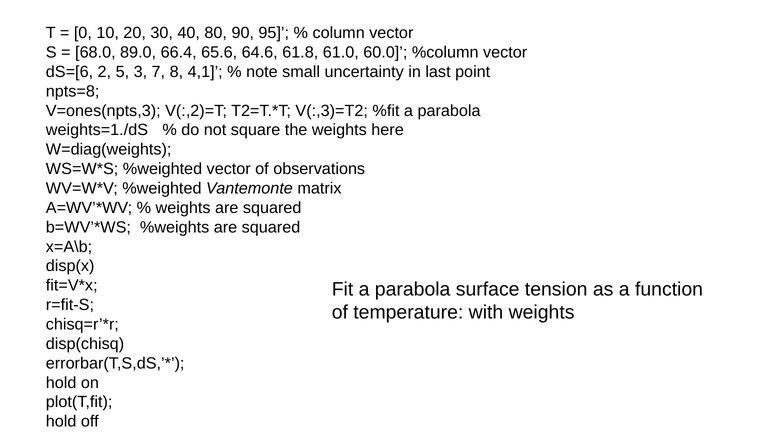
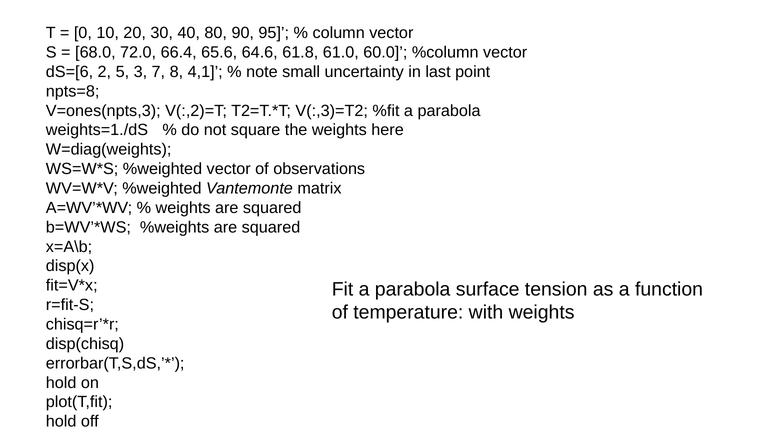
89.0: 89.0 -> 72.0
